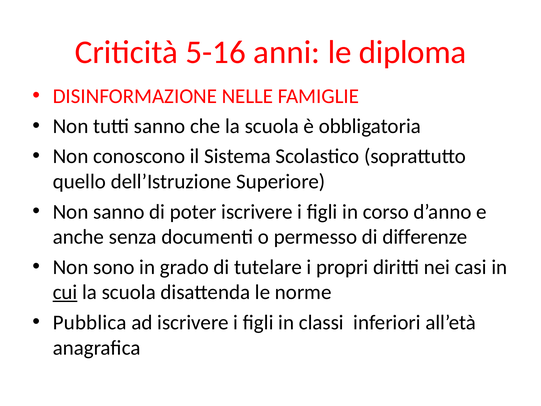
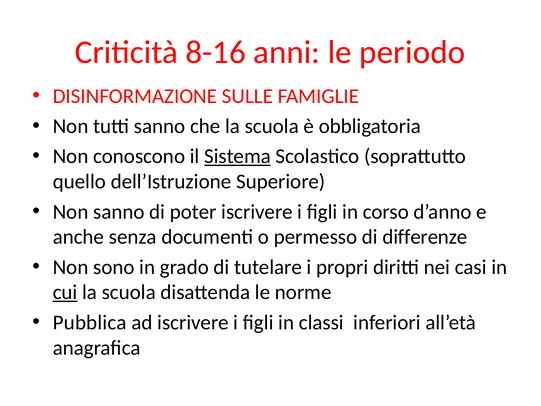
5-16: 5-16 -> 8-16
diploma: diploma -> periodo
NELLE: NELLE -> SULLE
Sistema underline: none -> present
